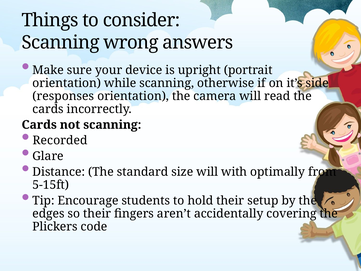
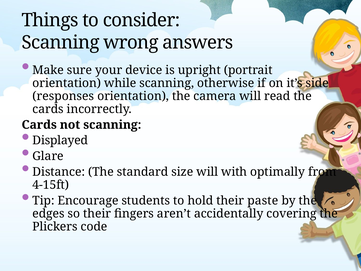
Recorded: Recorded -> Displayed
5-15ft: 5-15ft -> 4-15ft
setup: setup -> paste
